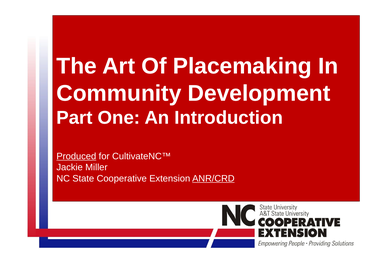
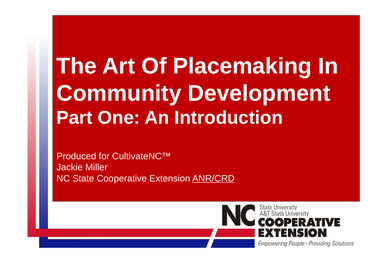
Produced underline: present -> none
